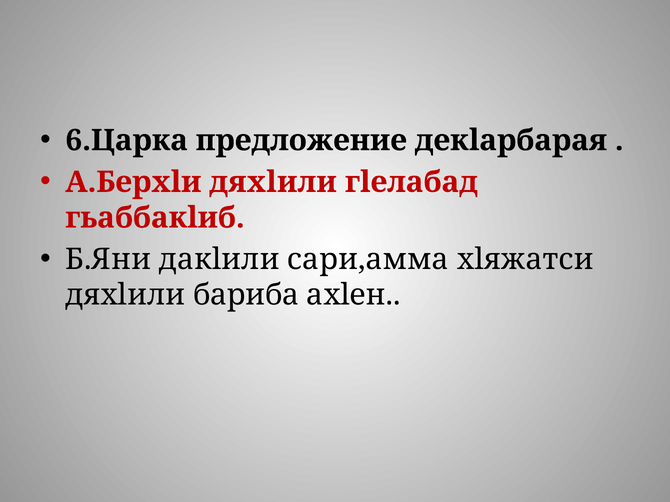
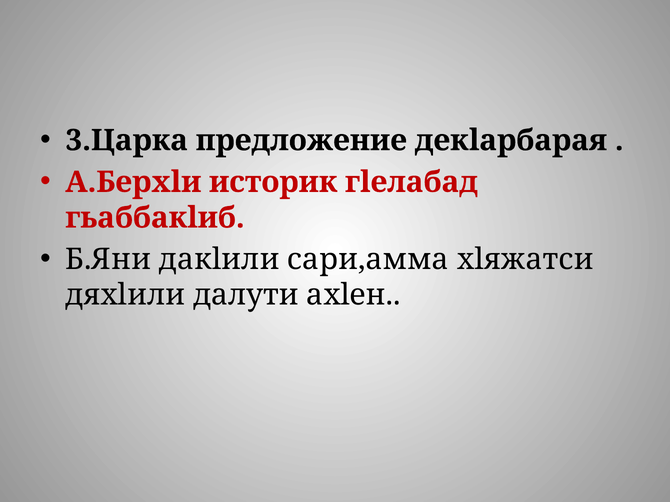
6.Царка: 6.Царка -> 3.Царка
А.Берхlи дяхlили: дяхlили -> историк
бариба: бариба -> далути
